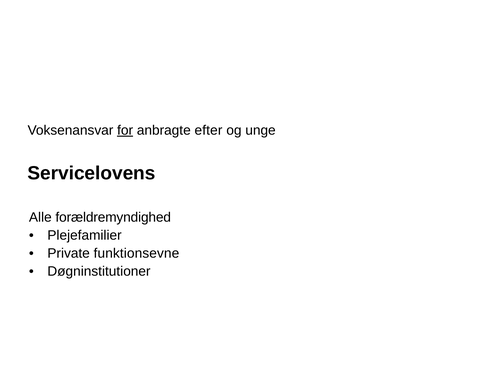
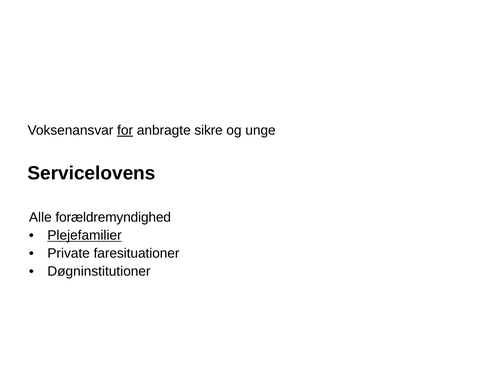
efter: efter -> sikre
Plejefamilier underline: none -> present
funktionsevne: funktionsevne -> faresituationer
